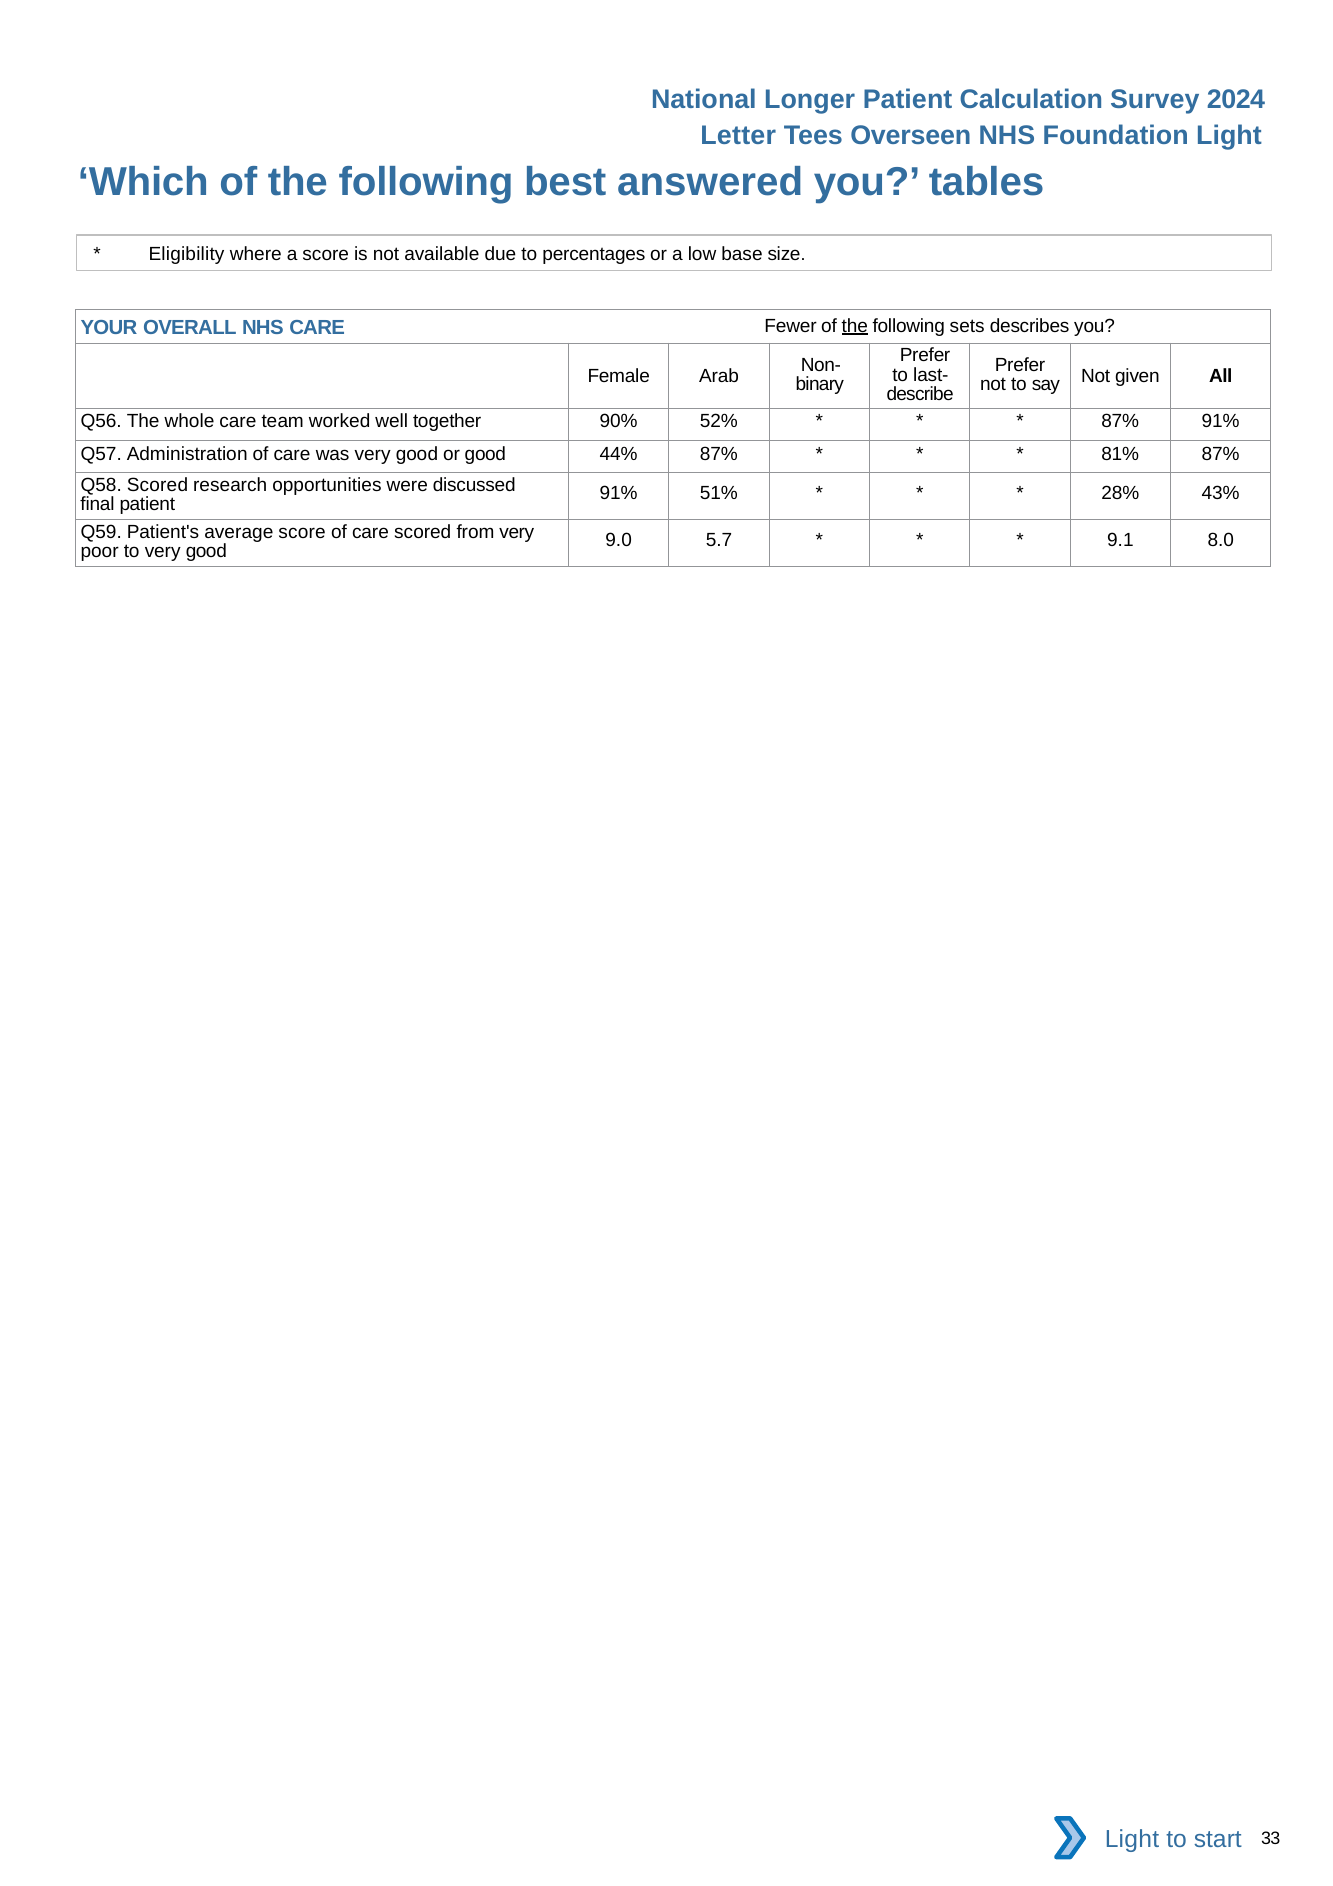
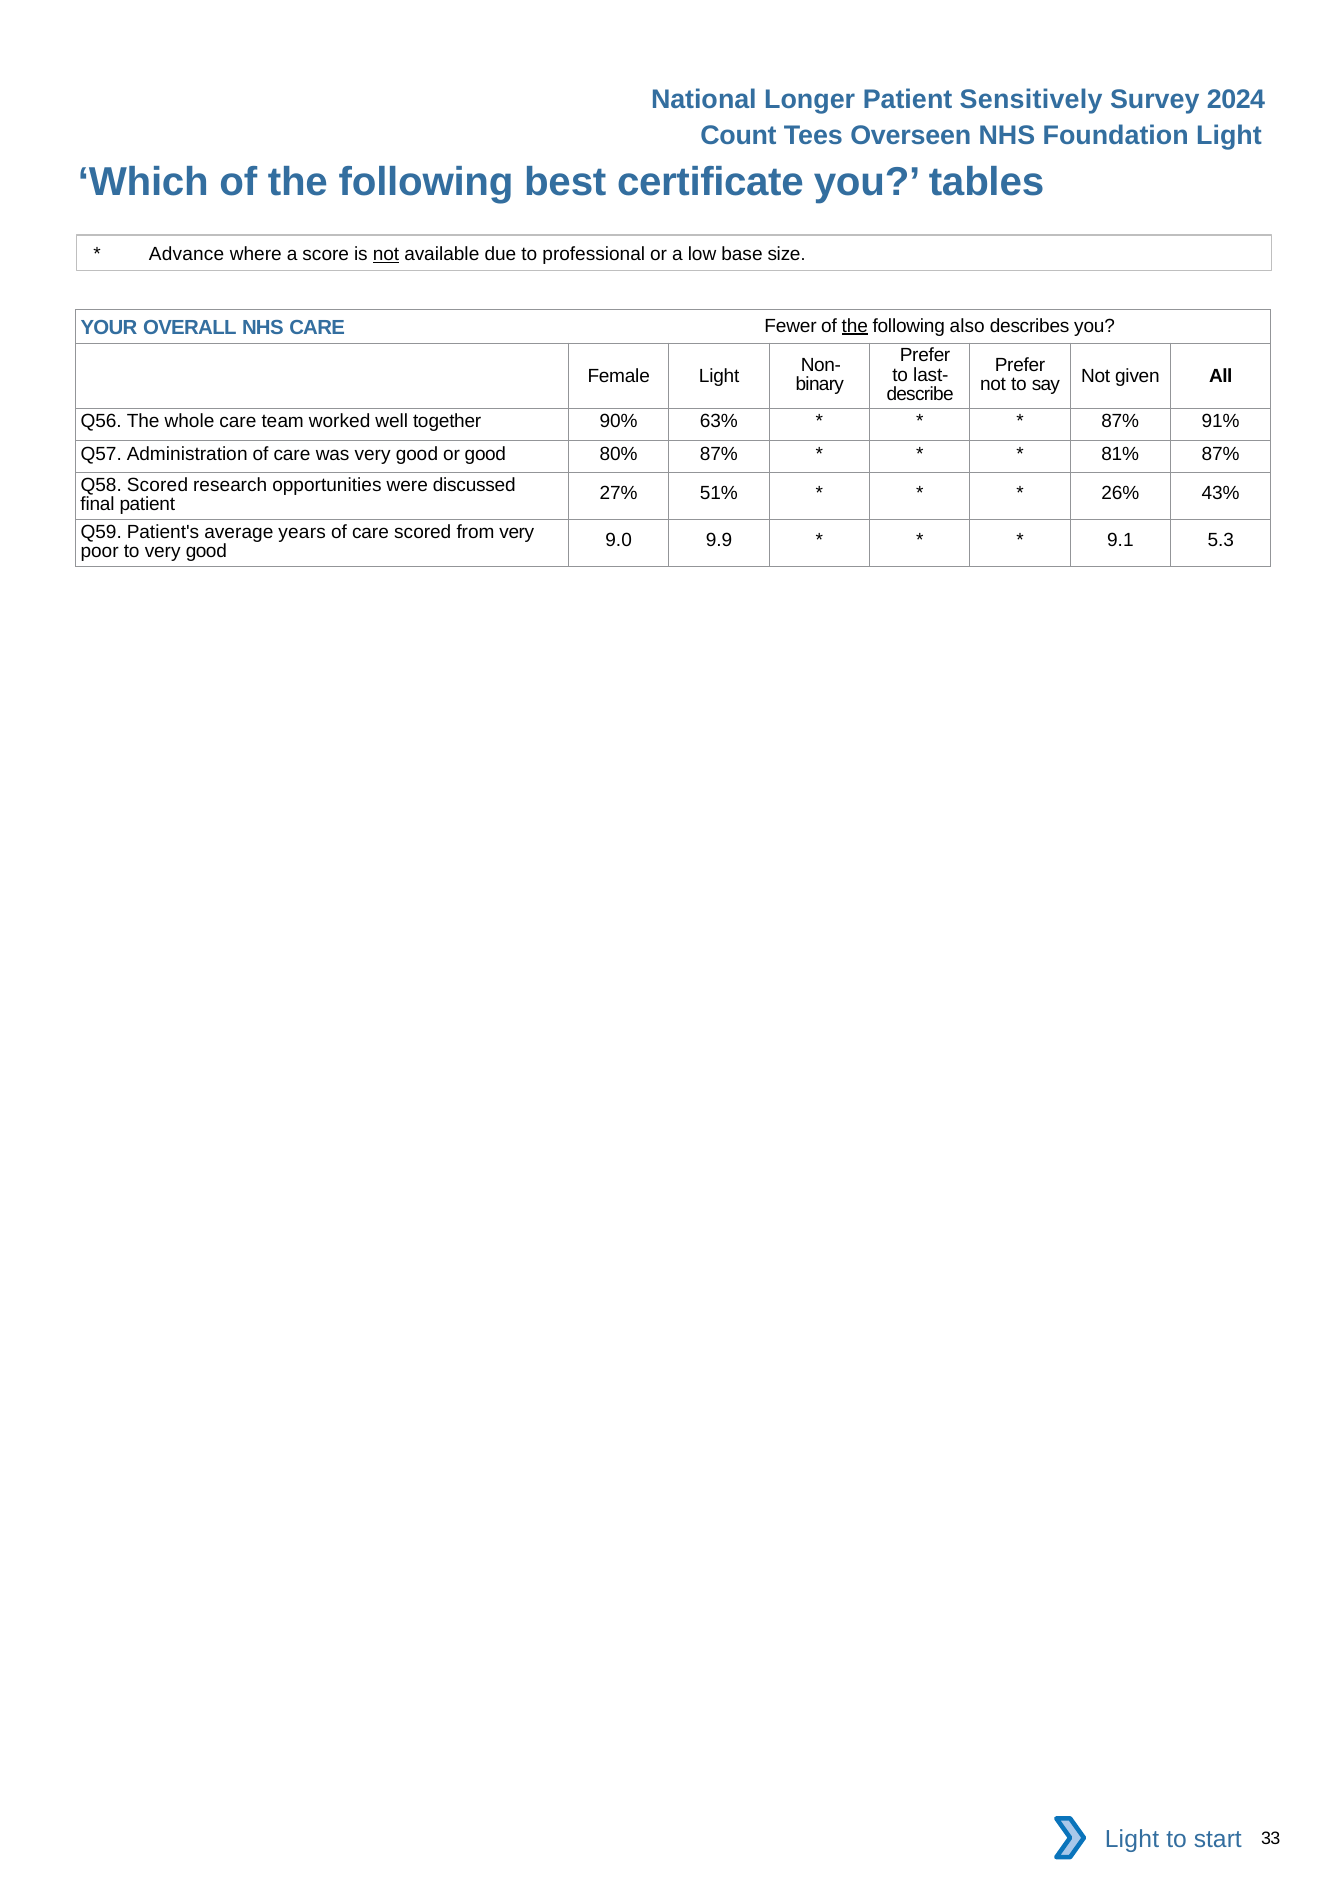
Calculation: Calculation -> Sensitively
Letter: Letter -> Count
answered: answered -> certificate
Eligibility: Eligibility -> Advance
not at (386, 254) underline: none -> present
percentages: percentages -> professional
sets: sets -> also
Female Arab: Arab -> Light
52%: 52% -> 63%
44%: 44% -> 80%
91% at (619, 493): 91% -> 27%
28%: 28% -> 26%
average score: score -> years
5.7: 5.7 -> 9.9
8.0: 8.0 -> 5.3
